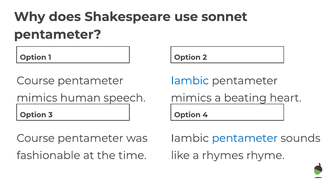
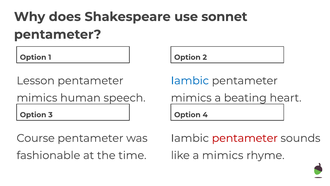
Course at (36, 81): Course -> Lesson
pentameter at (245, 138) colour: blue -> red
a rhymes: rhymes -> mimics
